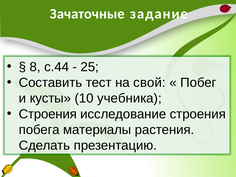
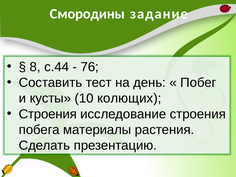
Зачаточные: Зачаточные -> Смородины
25: 25 -> 76
свой: свой -> день
учебника: учебника -> колющих
